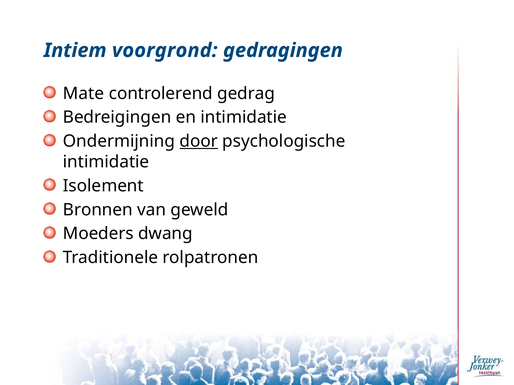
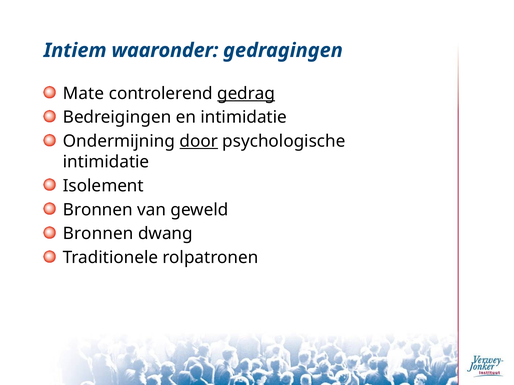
voorgrond: voorgrond -> waaronder
gedrag underline: none -> present
Moeders at (98, 234): Moeders -> Bronnen
